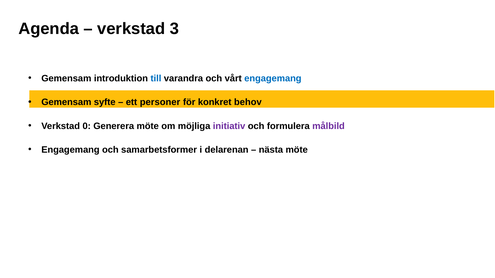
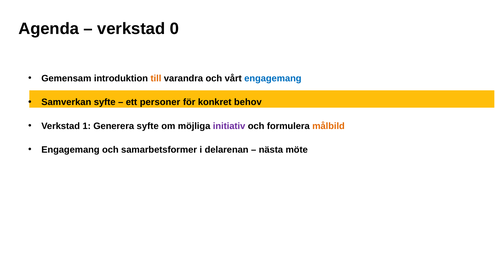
3: 3 -> 0
till colour: blue -> orange
Gemensam at (66, 102): Gemensam -> Samverkan
0: 0 -> 1
Generera möte: möte -> syfte
målbild colour: purple -> orange
